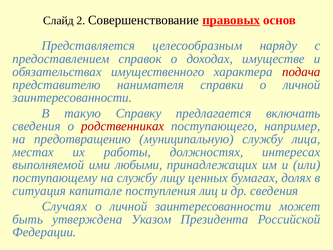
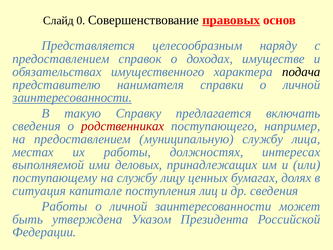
2: 2 -> 0
подача colour: red -> black
заинтересованности at (72, 98) underline: none -> present
на предотвращению: предотвращению -> предоставлением
любыми: любыми -> деловых
Случаях at (64, 206): Случаях -> Работы
